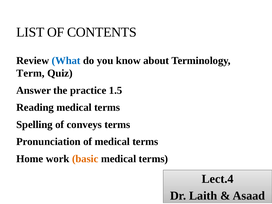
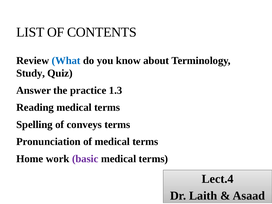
Term: Term -> Study
1.5: 1.5 -> 1.3
basic colour: orange -> purple
